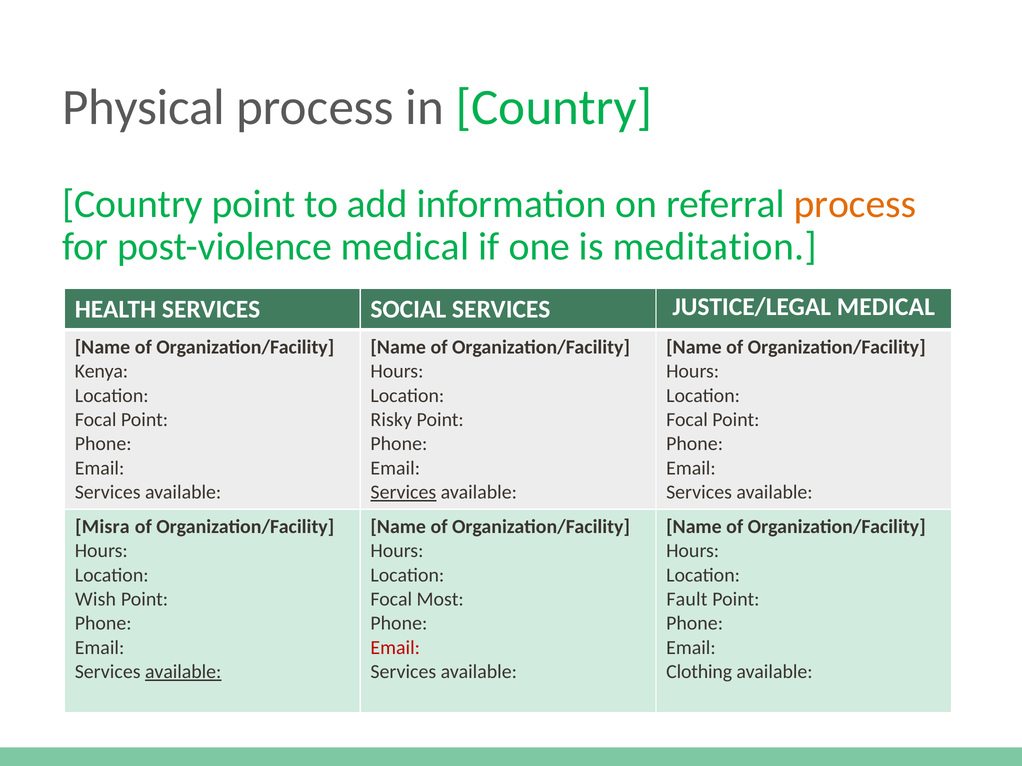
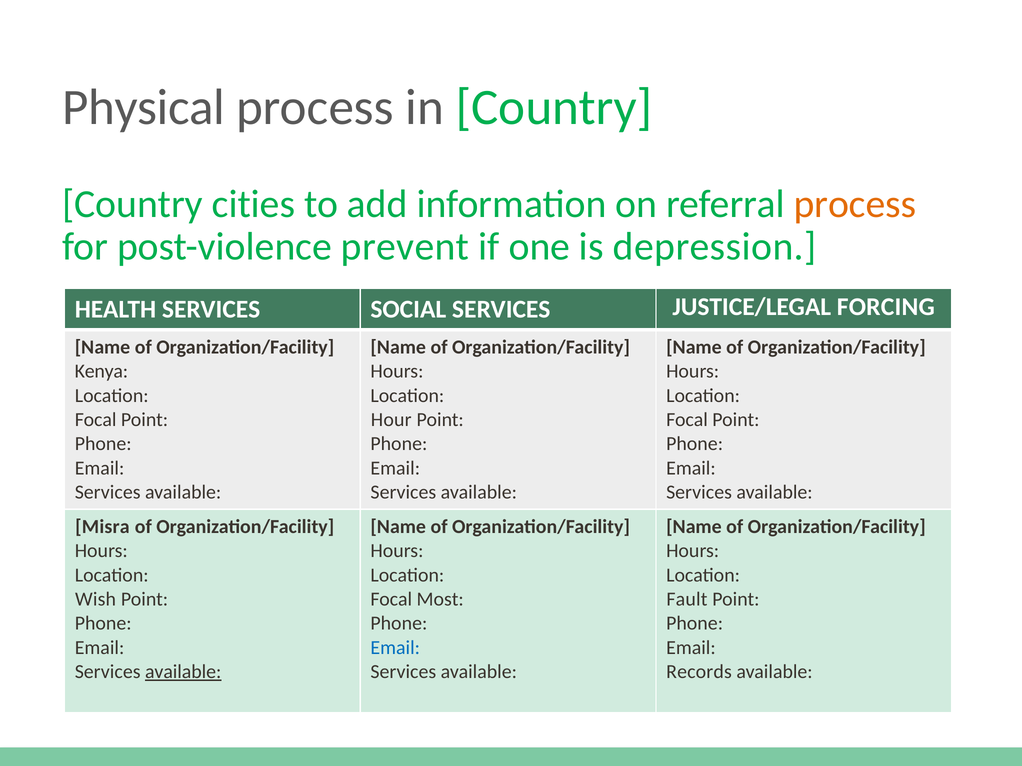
Country point: point -> cities
post-violence medical: medical -> prevent
meditation: meditation -> depression
JUSTICE/LEGAL MEDICAL: MEDICAL -> FORCING
Risky: Risky -> Hour
Services at (403, 493) underline: present -> none
Email at (395, 648) colour: red -> blue
Clothing: Clothing -> Records
